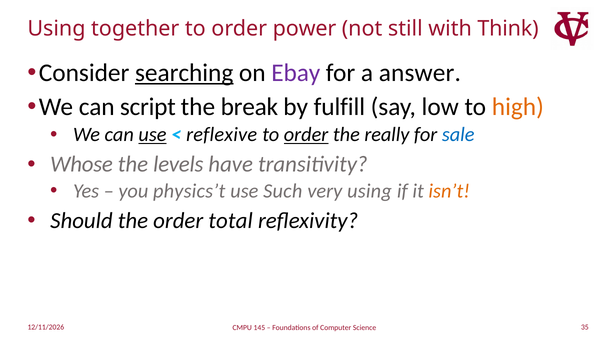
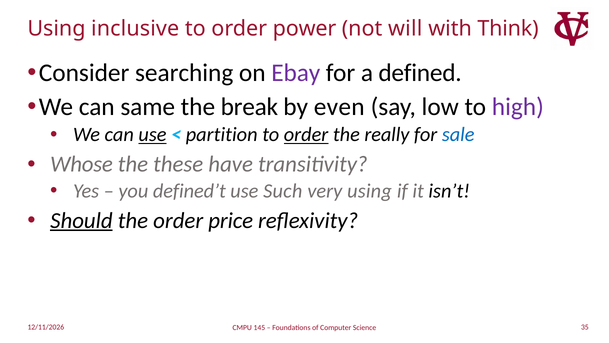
together: together -> inclusive
still: still -> will
searching underline: present -> none
answer: answer -> defined
script: script -> same
fulfill: fulfill -> even
high colour: orange -> purple
reflexive: reflexive -> partition
levels: levels -> these
physics’t: physics’t -> defined’t
isn’t colour: orange -> black
Should underline: none -> present
total: total -> price
